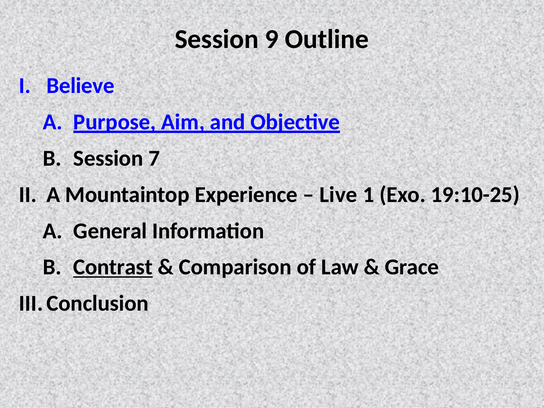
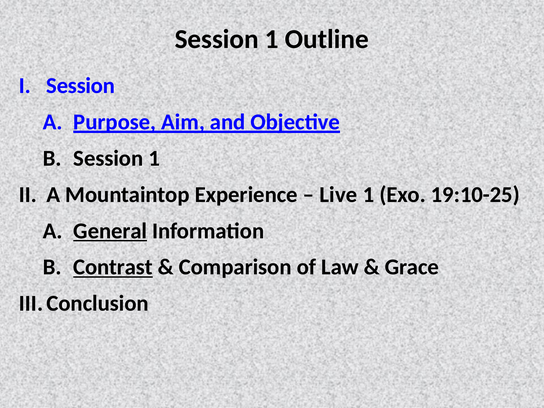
9 at (272, 39): 9 -> 1
Believe at (81, 86): Believe -> Session
7 at (154, 158): 7 -> 1
General underline: none -> present
